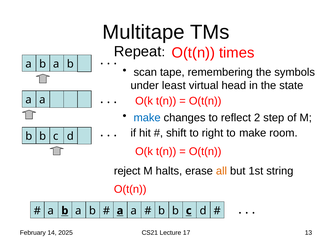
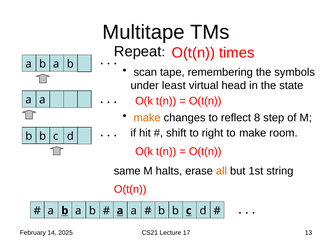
make at (147, 118) colour: blue -> orange
2: 2 -> 8
reject: reject -> same
